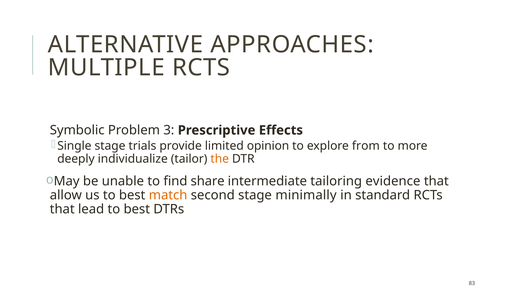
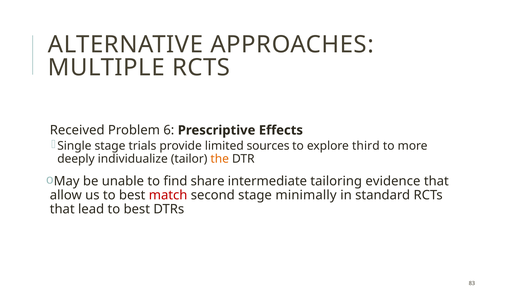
Symbolic: Symbolic -> Received
3: 3 -> 6
opinion: opinion -> sources
from: from -> third
match colour: orange -> red
